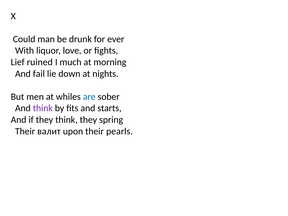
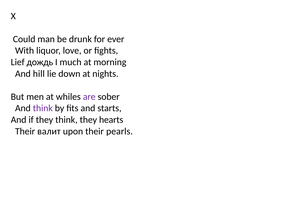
ruined: ruined -> дождь
fail: fail -> hill
are colour: blue -> purple
spring: spring -> hearts
